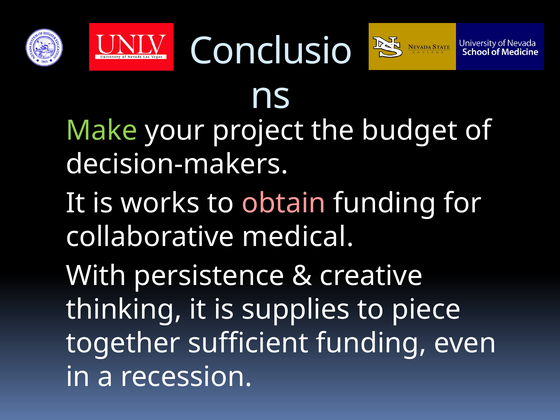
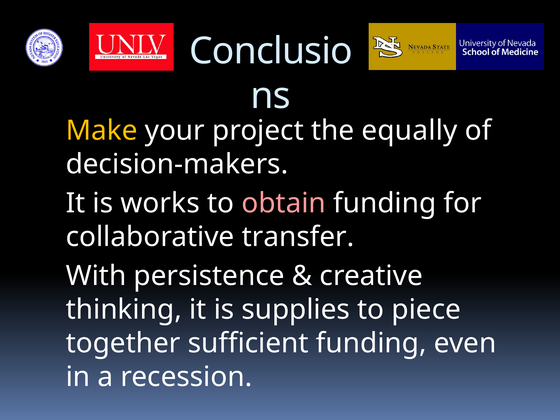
Make colour: light green -> yellow
budget: budget -> equally
medical: medical -> transfer
